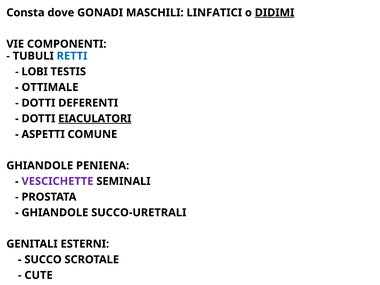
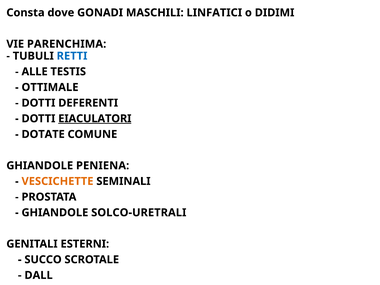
DIDIMI underline: present -> none
COMPONENTI: COMPONENTI -> PARENCHIMA
LOBI: LOBI -> ALLE
ASPETTI: ASPETTI -> DOTATE
VESCICHETTE colour: purple -> orange
SUCCO-URETRALI: SUCCO-URETRALI -> SOLCO-URETRALI
CUTE: CUTE -> DALL
